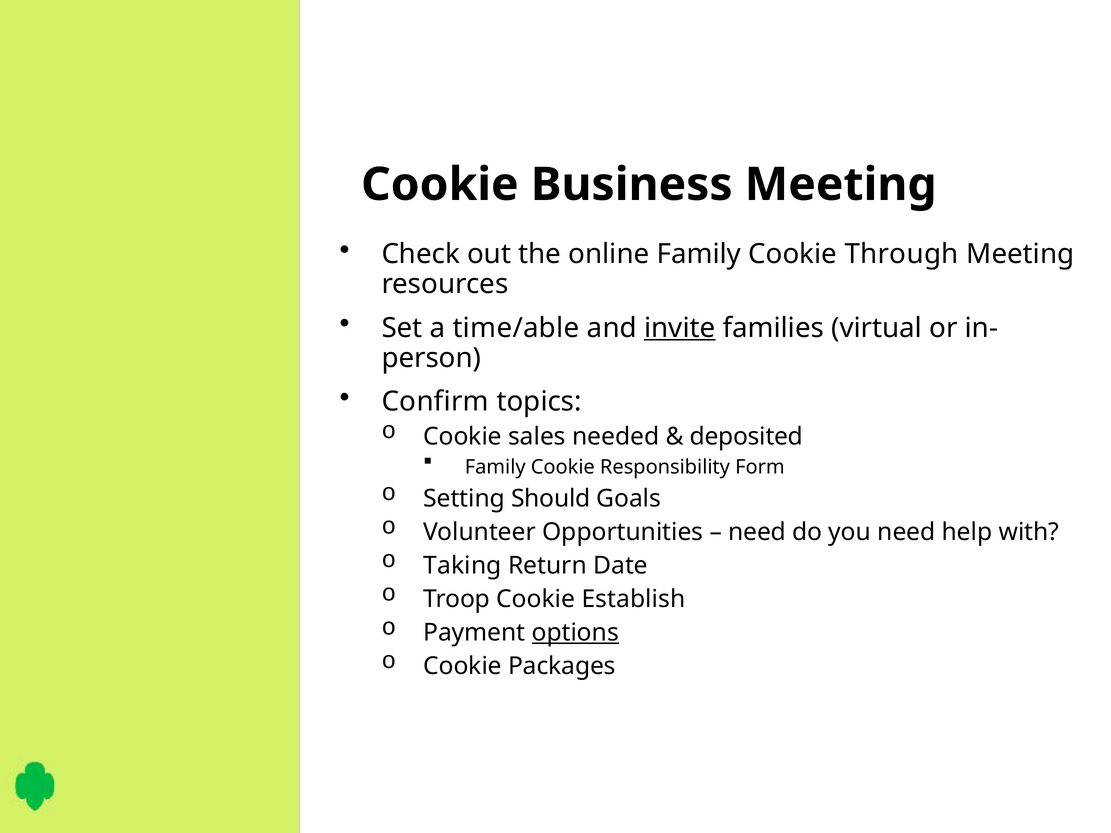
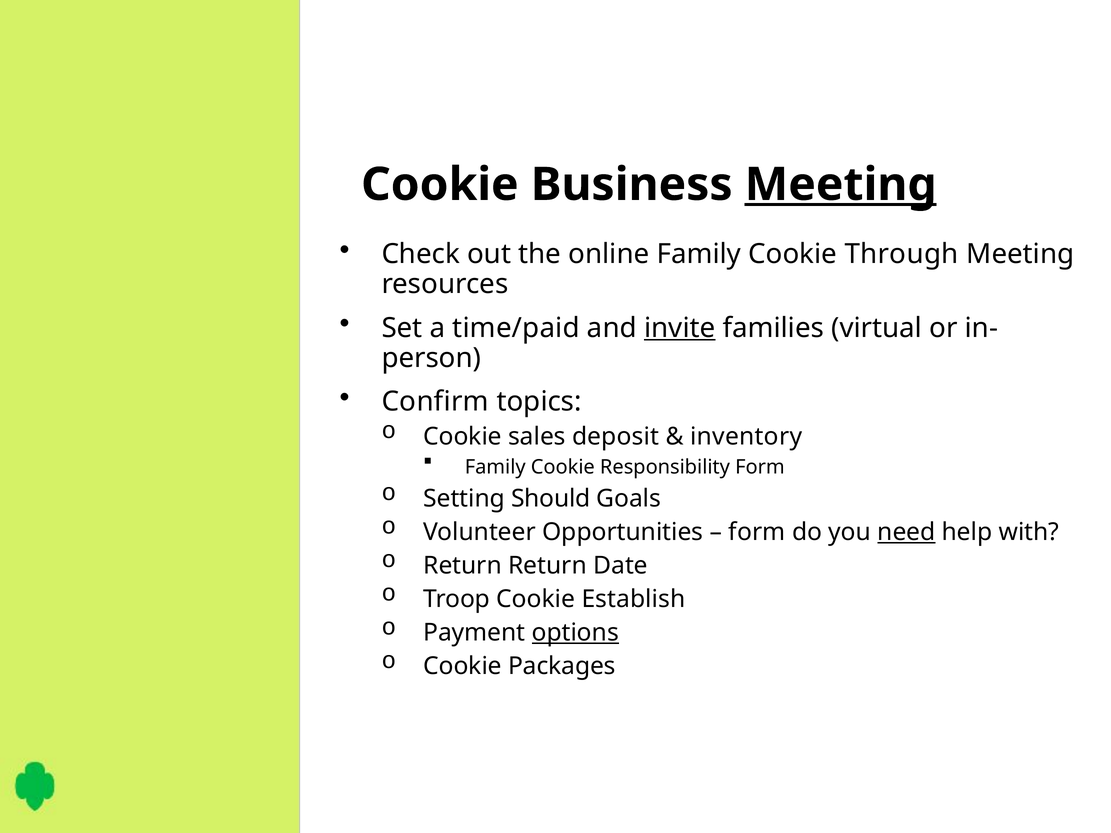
Meeting at (841, 185) underline: none -> present
time/able: time/able -> time/paid
needed: needed -> deposit
deposited: deposited -> inventory
need at (757, 532): need -> form
need at (906, 532) underline: none -> present
Taking at (462, 566): Taking -> Return
